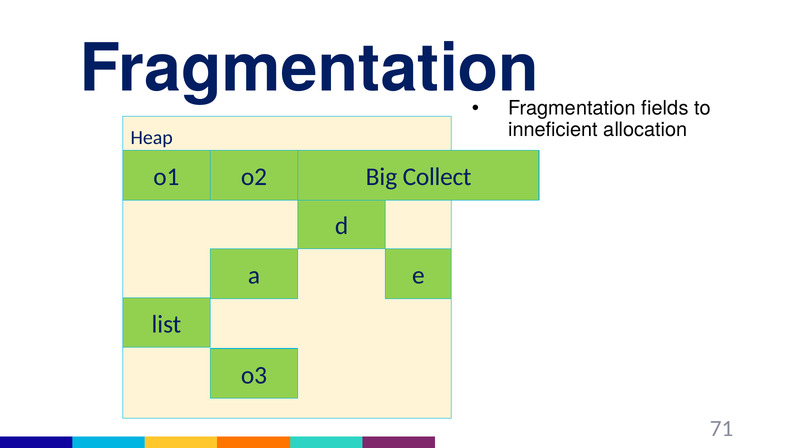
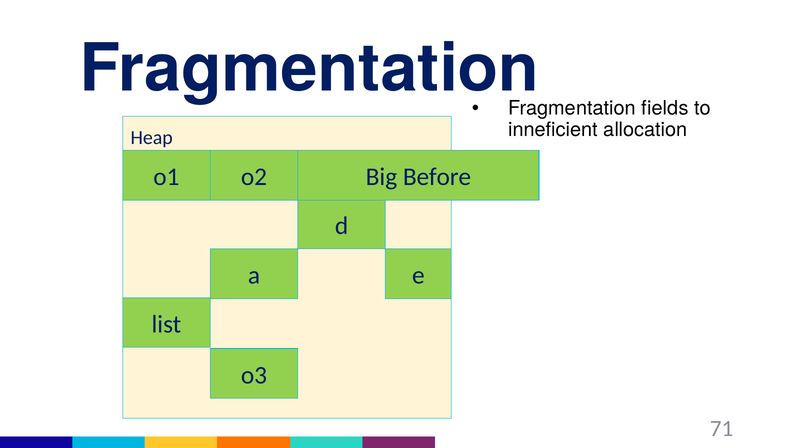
Collect: Collect -> Before
